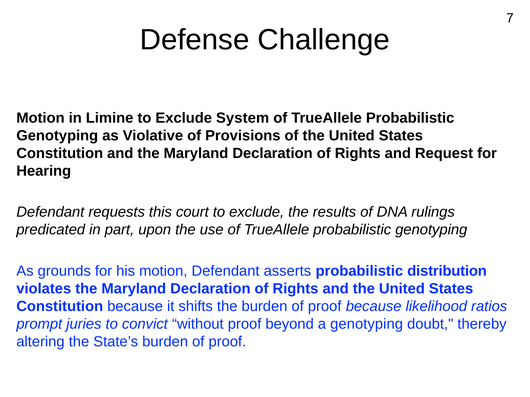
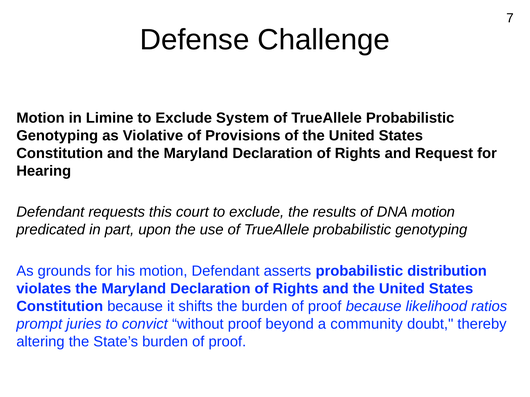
DNA rulings: rulings -> motion
a genotyping: genotyping -> community
